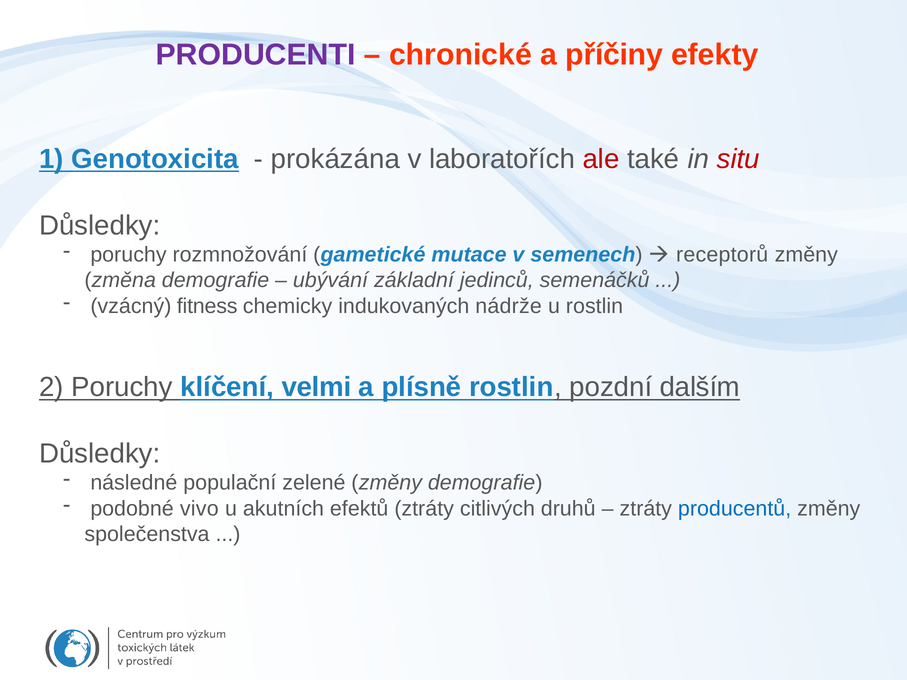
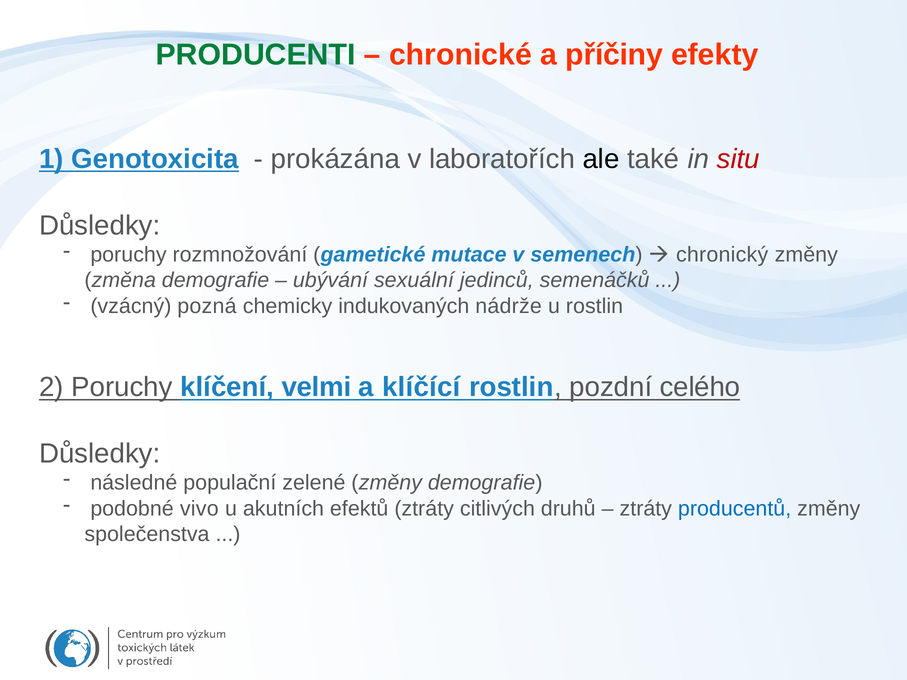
PRODUCENTI colour: purple -> green
ale colour: red -> black
receptorů: receptorů -> chronický
základní: základní -> sexuální
fitness: fitness -> pozná
plísně: plísně -> klíčící
dalším: dalším -> celého
